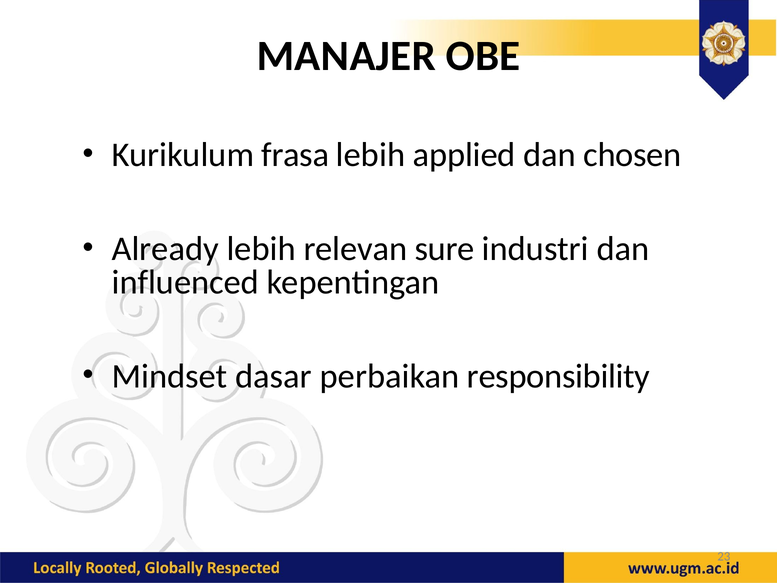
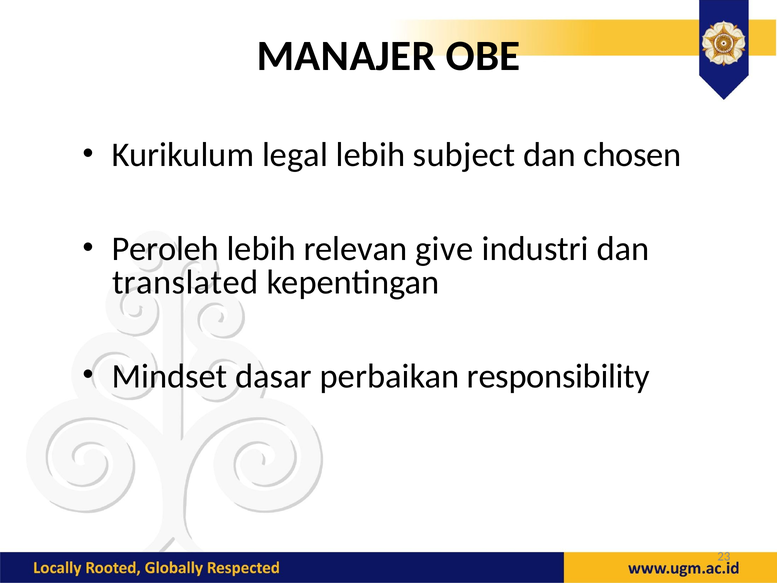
frasa: frasa -> legal
applied: applied -> subject
Already: Already -> Peroleh
sure: sure -> give
influenced: influenced -> translated
